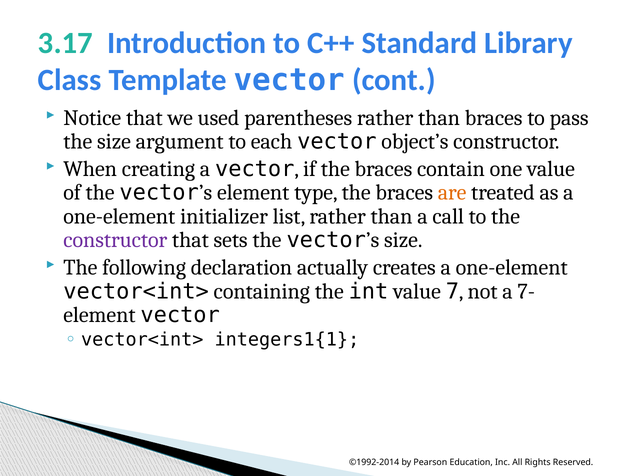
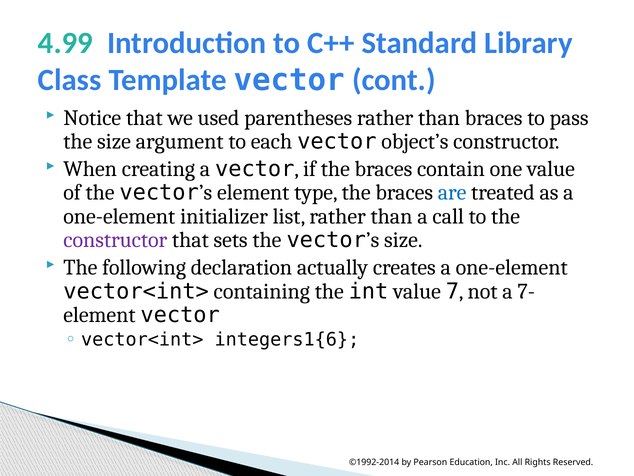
3.17: 3.17 -> 4.99
are colour: orange -> blue
integers1{1: integers1{1 -> integers1{6
